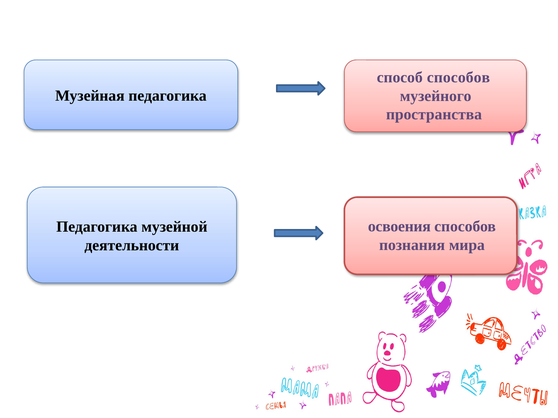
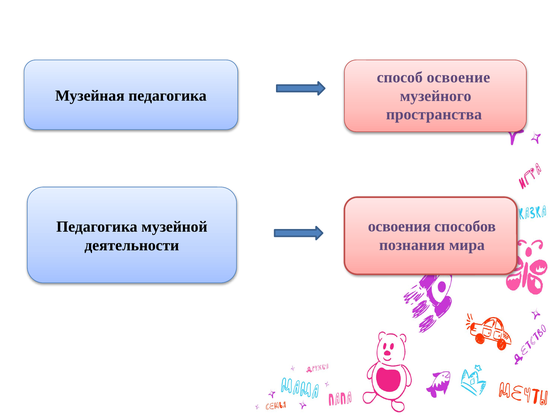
способ способов: способов -> освоение
